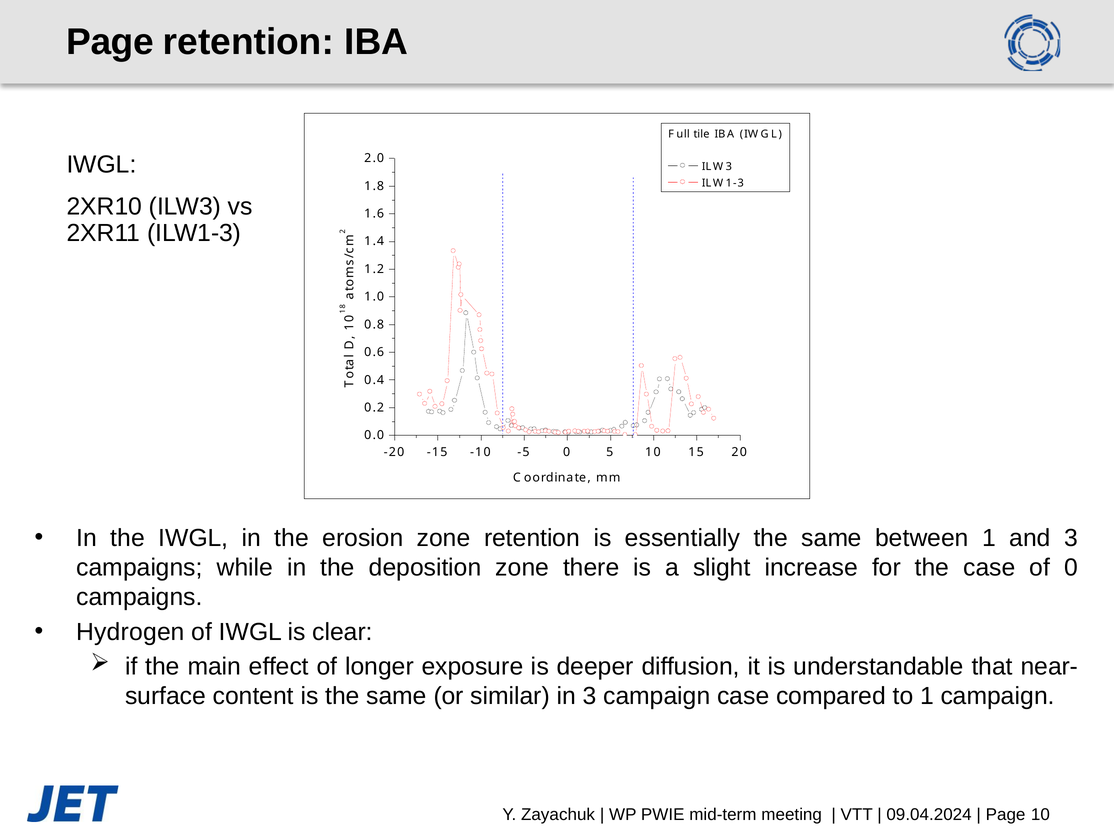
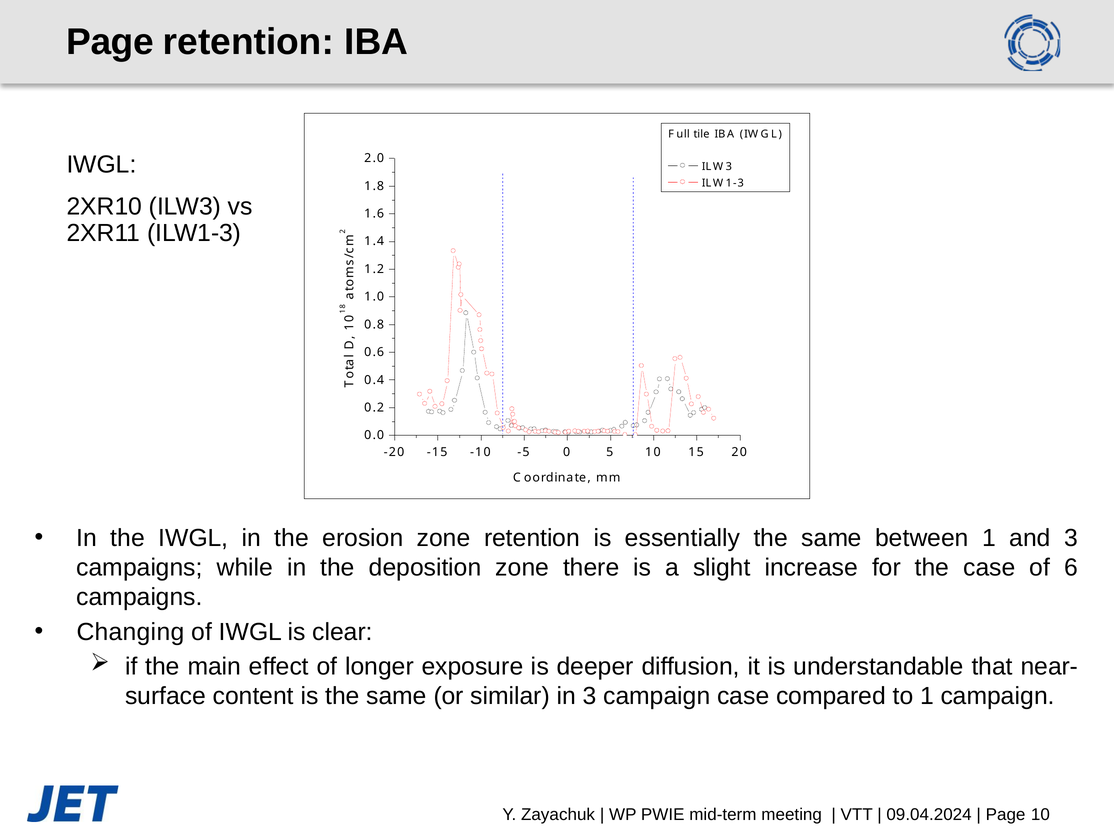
of 0: 0 -> 6
Hydrogen: Hydrogen -> Changing
